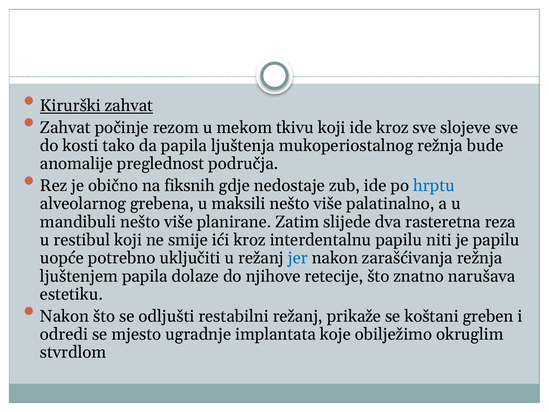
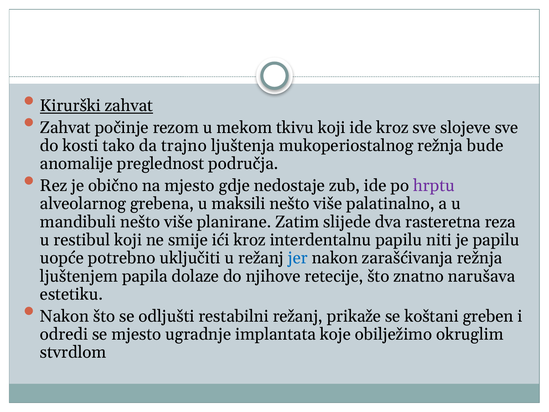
da papila: papila -> trajno
na fiksnih: fiksnih -> mjesto
hrptu colour: blue -> purple
